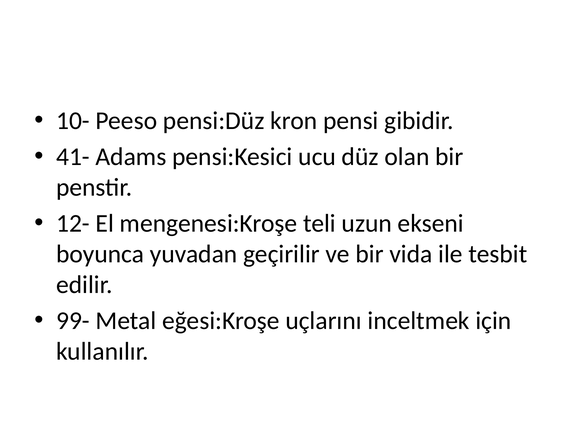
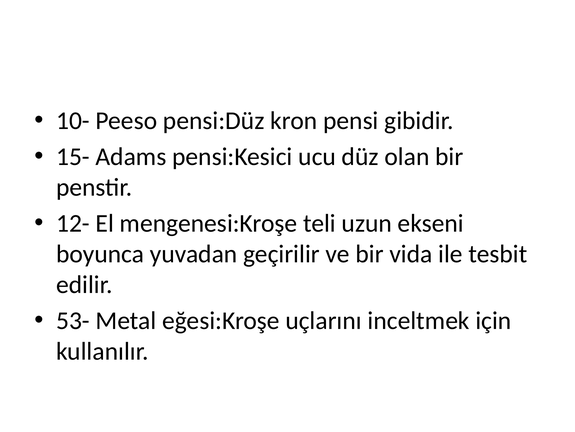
41-: 41- -> 15-
99-: 99- -> 53-
